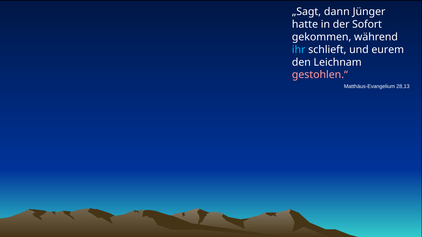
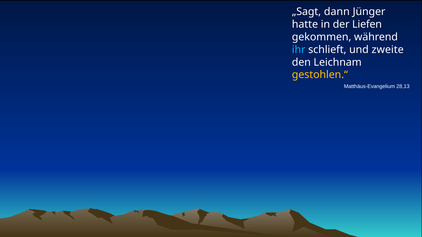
Sofort: Sofort -> Liefen
eurem: eurem -> zweite
gestohlen.“ colour: pink -> yellow
